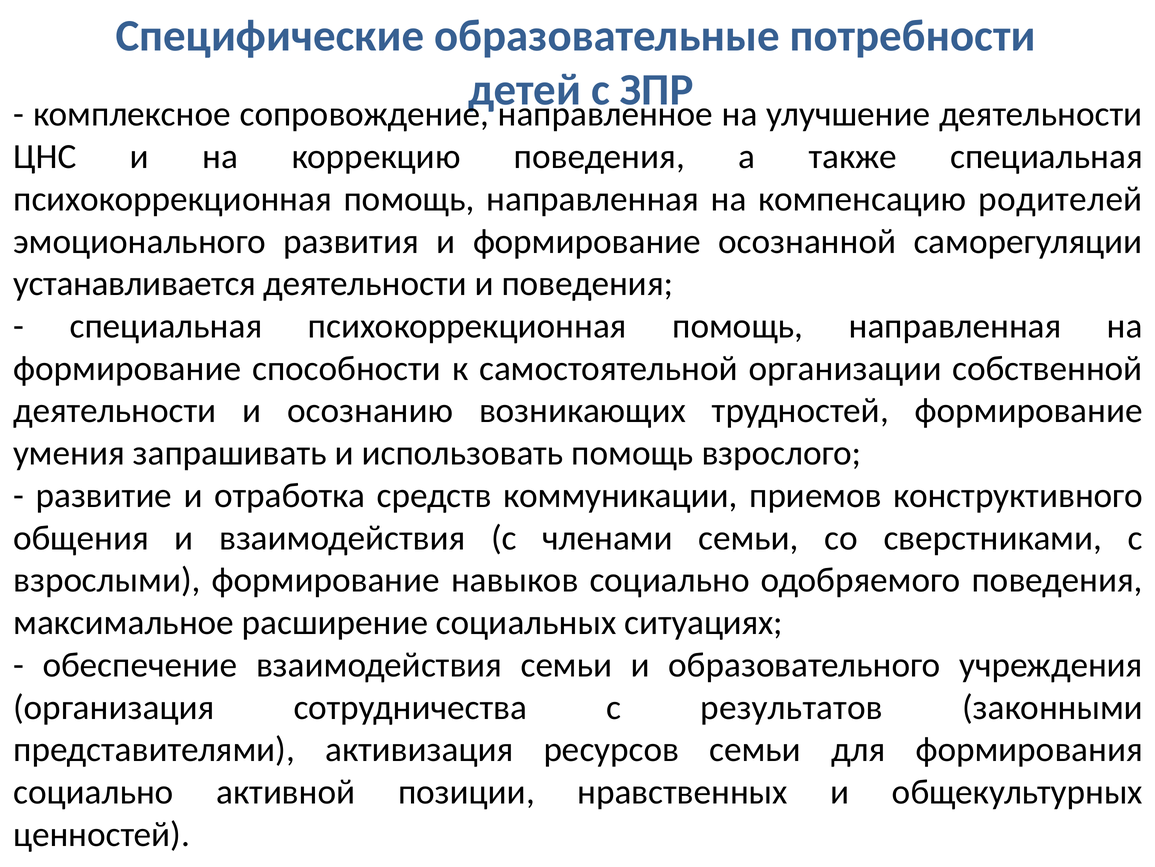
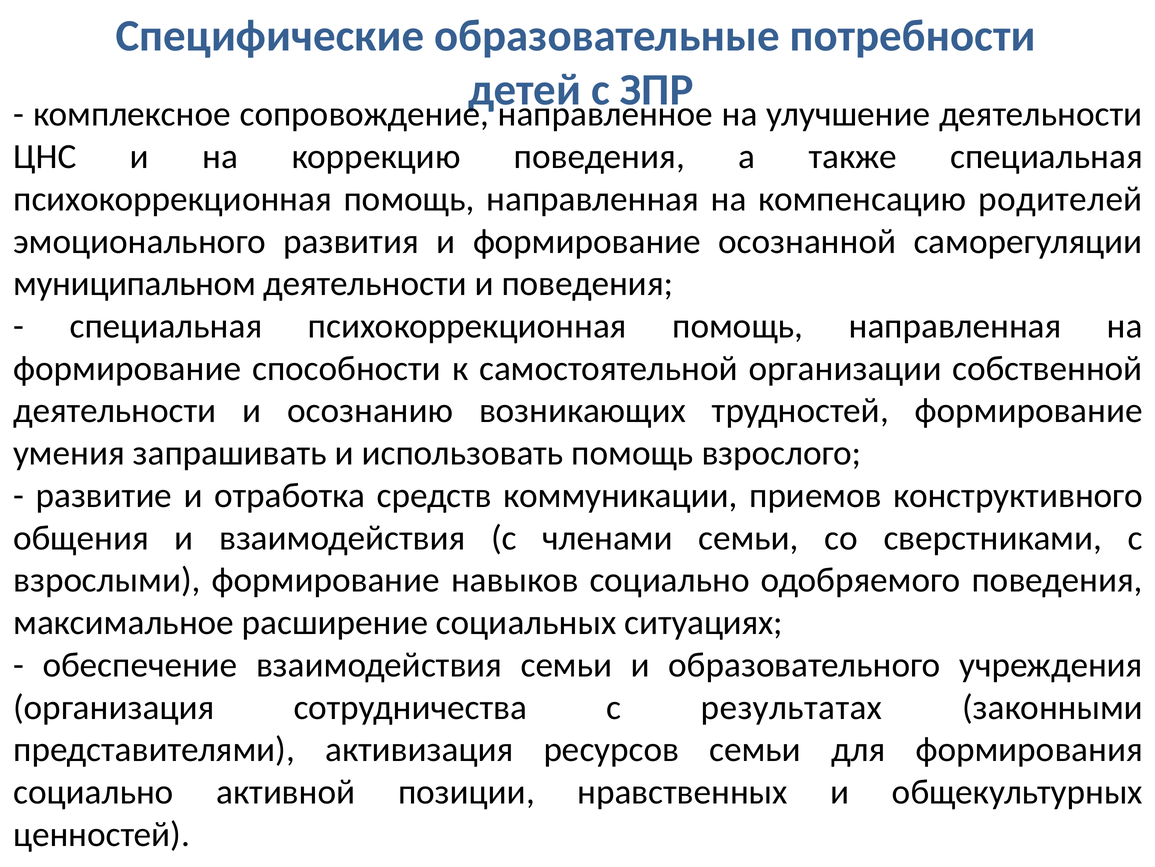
устанавливается: устанавливается -> муниципальном
результатов: результатов -> результатах
